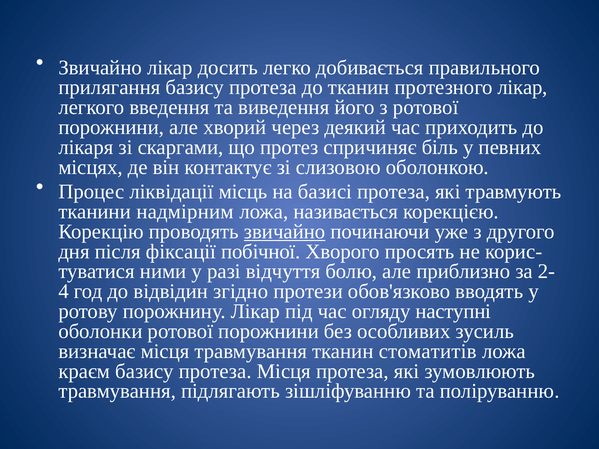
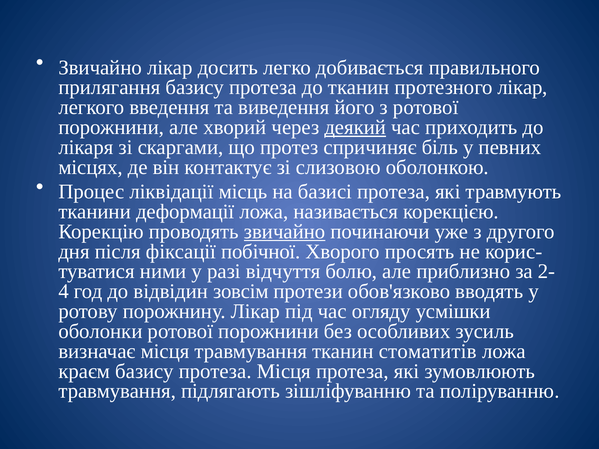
деякий underline: none -> present
надмірним: надмірним -> деформації
згідно: згідно -> зовсім
наступні: наступні -> усмішки
